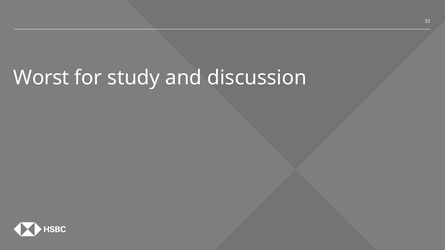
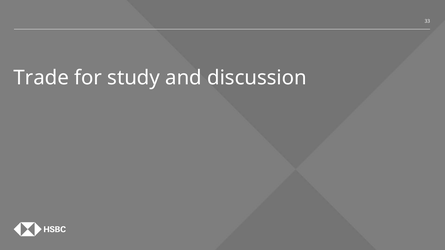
Worst: Worst -> Trade
